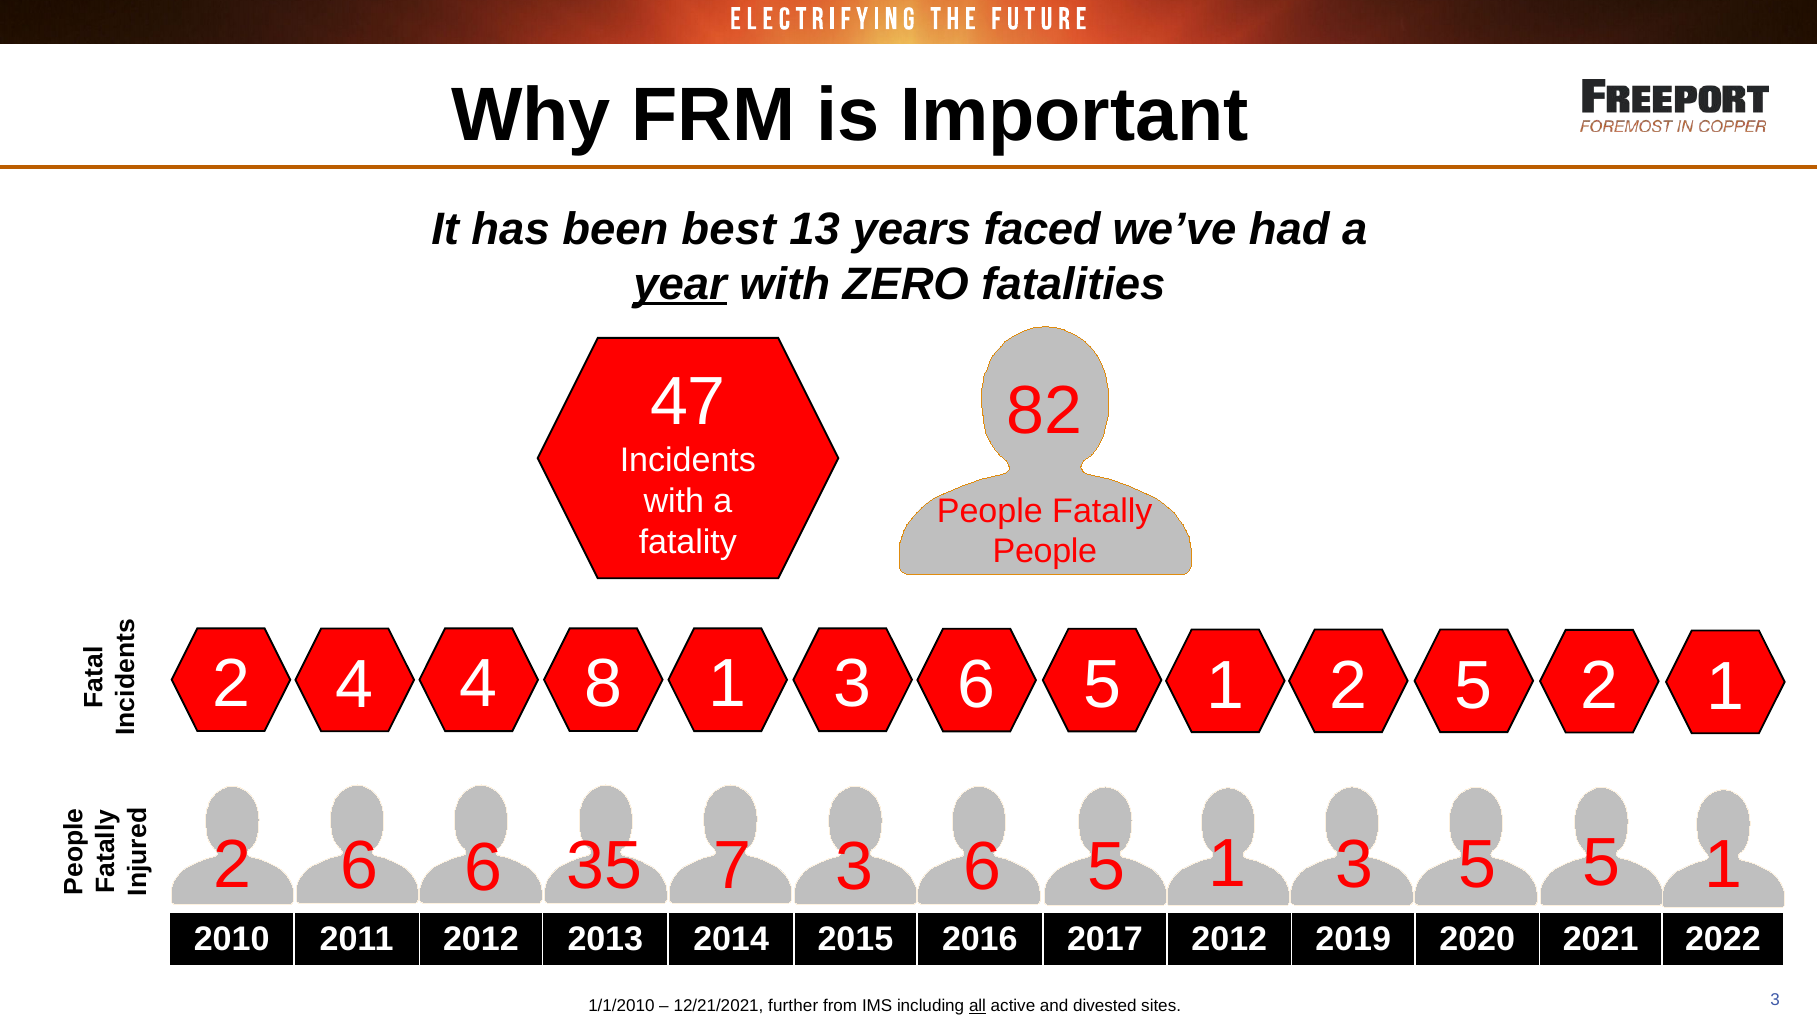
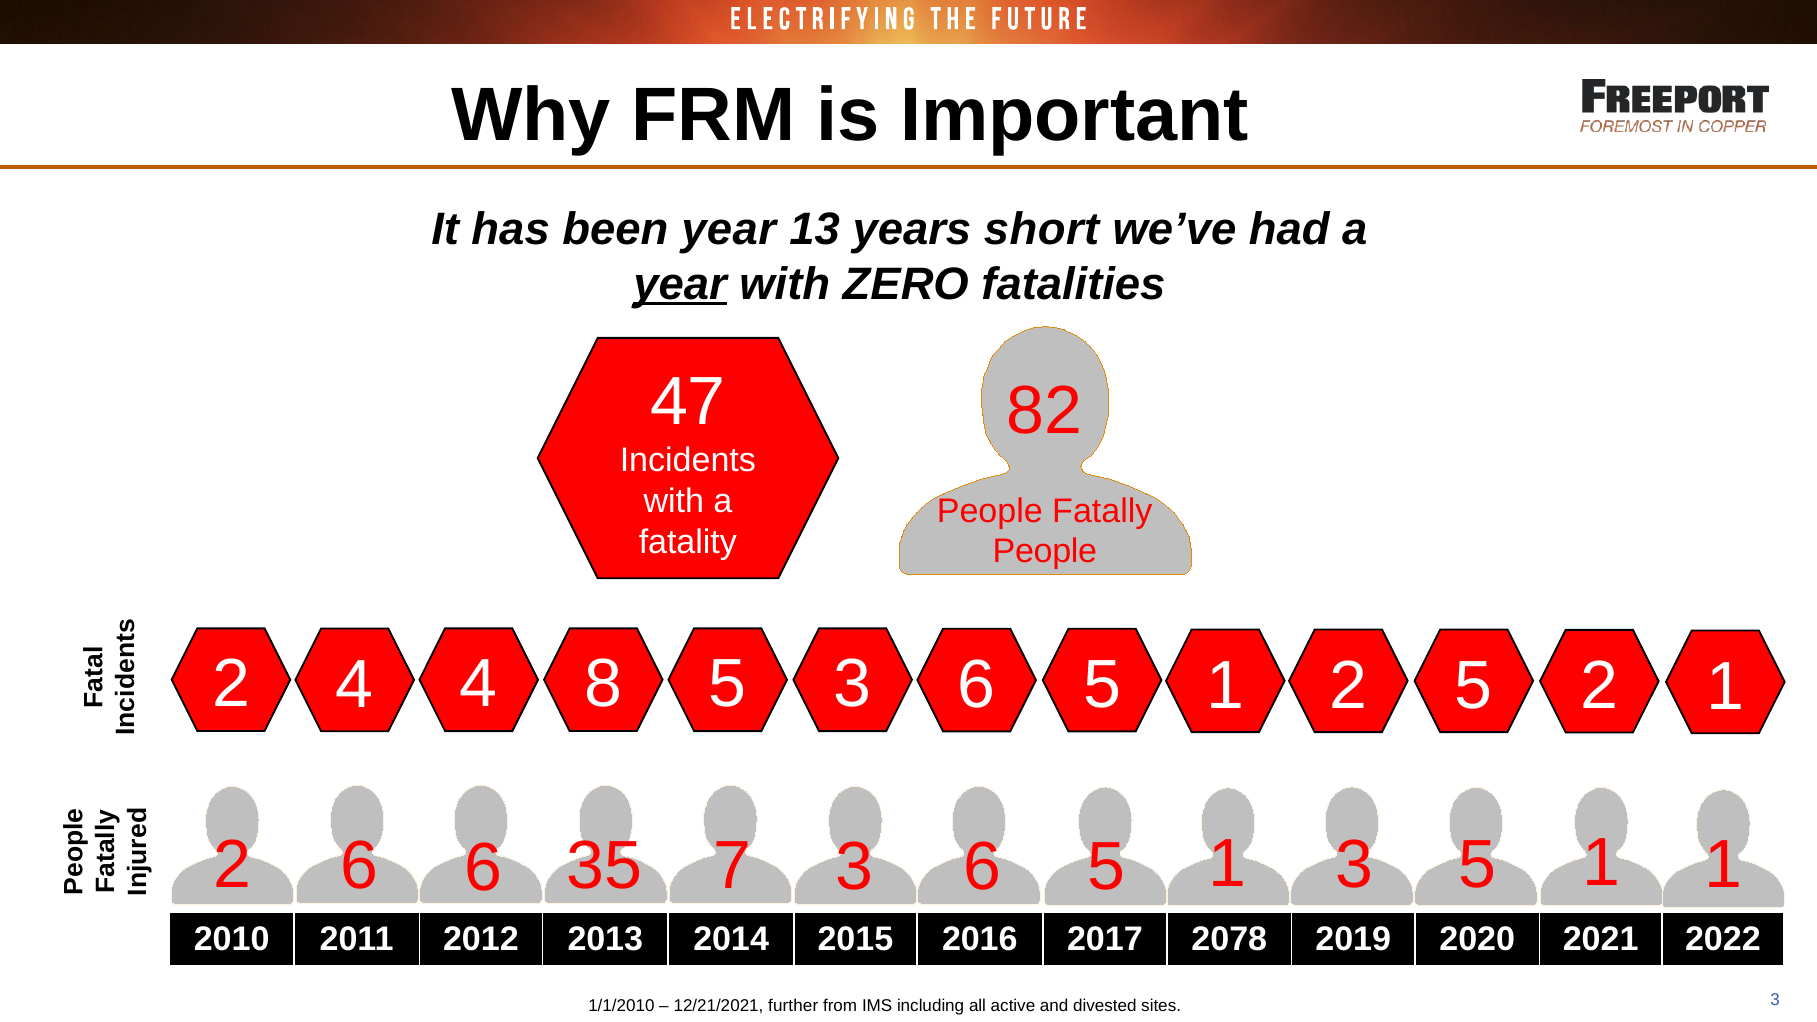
been best: best -> year
faced: faced -> short
8 1: 1 -> 5
5 5: 5 -> 1
2017 2012: 2012 -> 2078
all underline: present -> none
